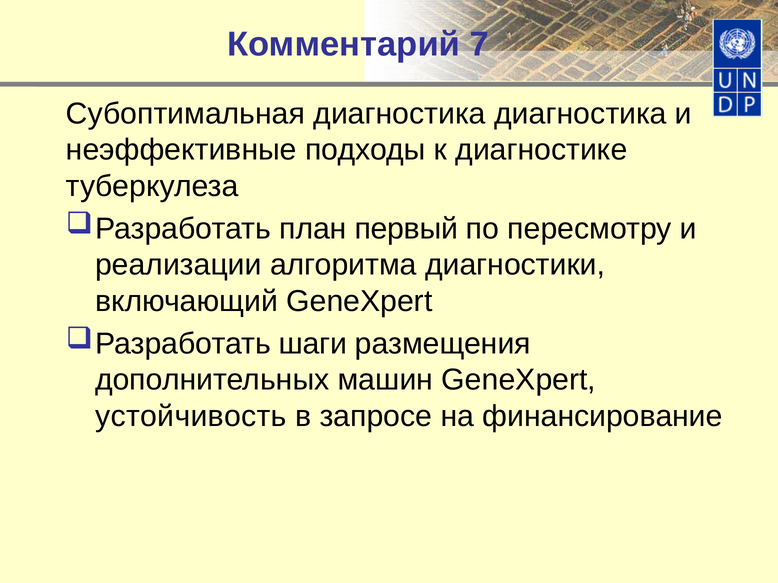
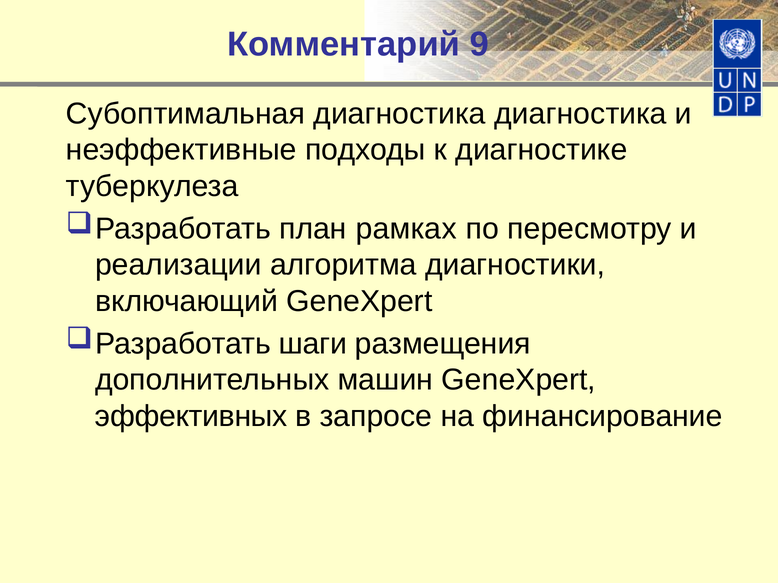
7: 7 -> 9
первый: первый -> рамках
устойчивость: устойчивость -> эффективных
